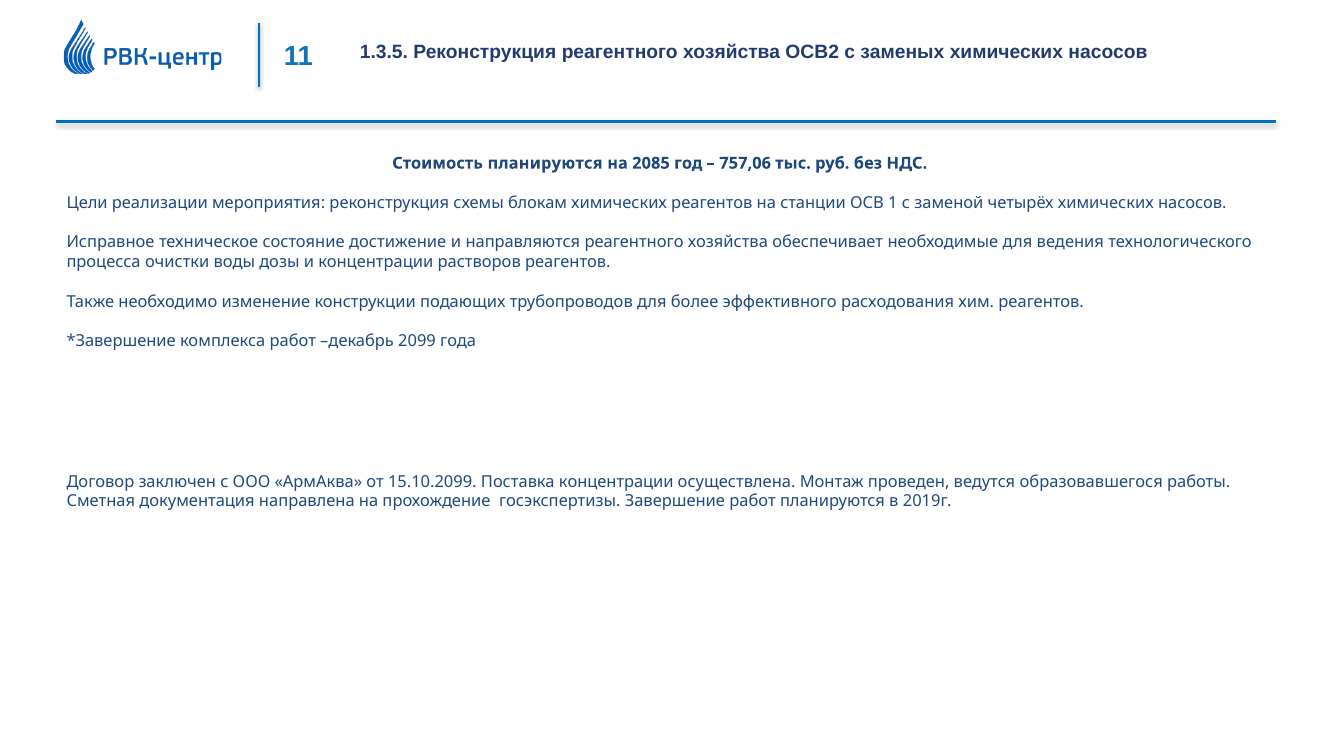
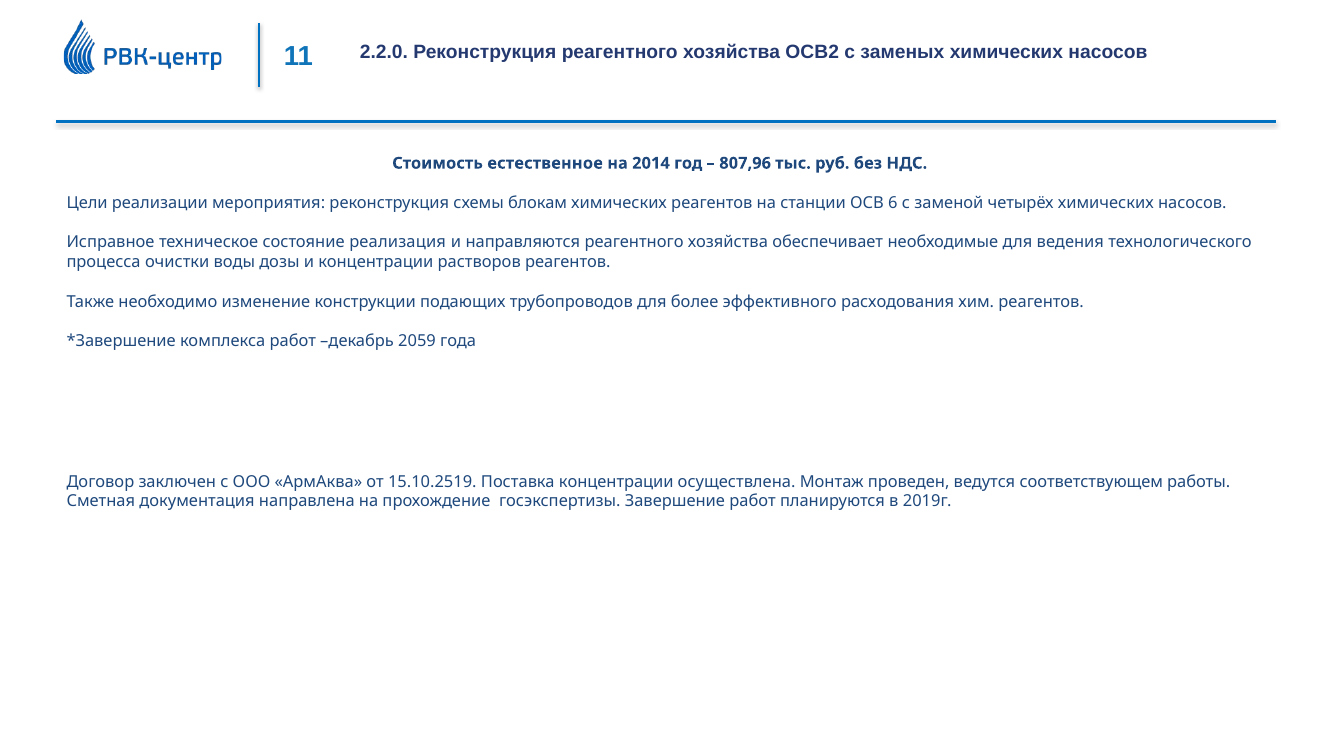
1.3.5: 1.3.5 -> 2.2.0
Стоимость планируются: планируются -> естественное
2085: 2085 -> 2014
757,06: 757,06 -> 807,96
1: 1 -> 6
достижение: достижение -> реализация
2099: 2099 -> 2059
15.10.2099: 15.10.2099 -> 15.10.2519
образовавшегося: образовавшегося -> соответствующем
